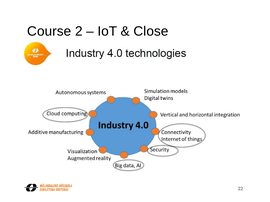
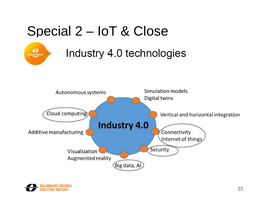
Course: Course -> Special
